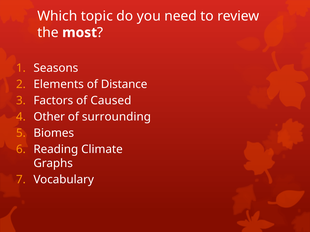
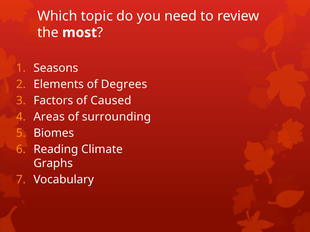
Distance: Distance -> Degrees
Other: Other -> Areas
